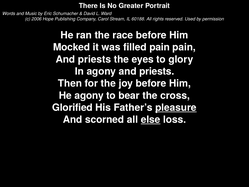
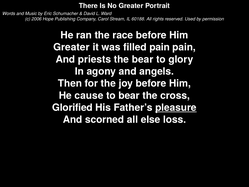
Mocked at (72, 47): Mocked -> Greater
the eyes: eyes -> bear
agony and priests: priests -> angels
He agony: agony -> cause
else underline: present -> none
